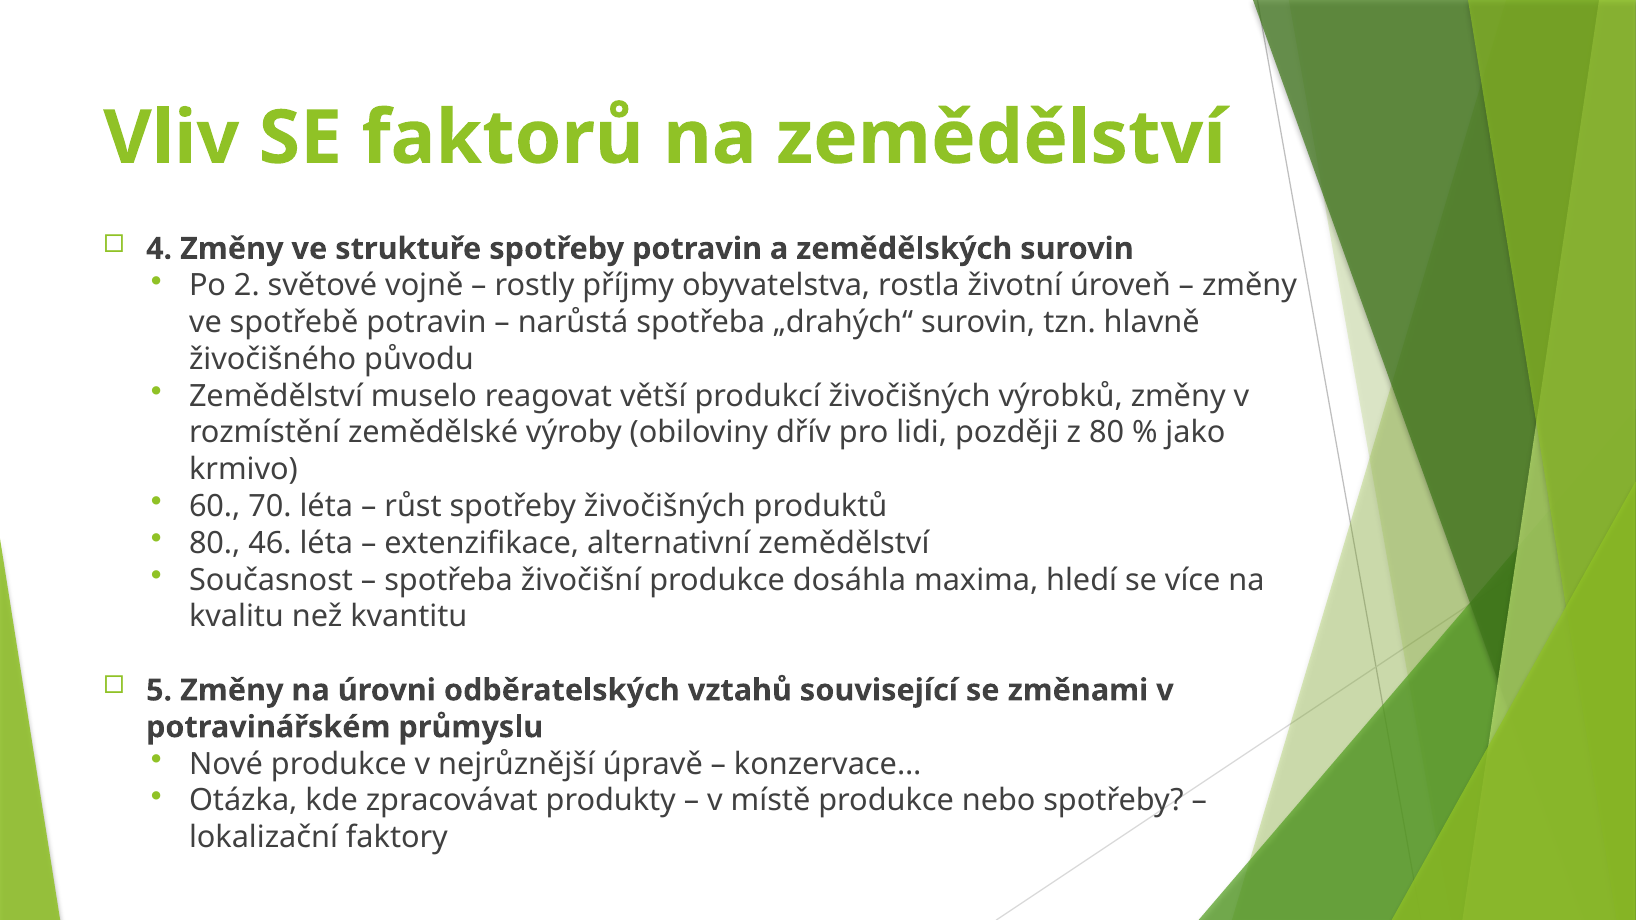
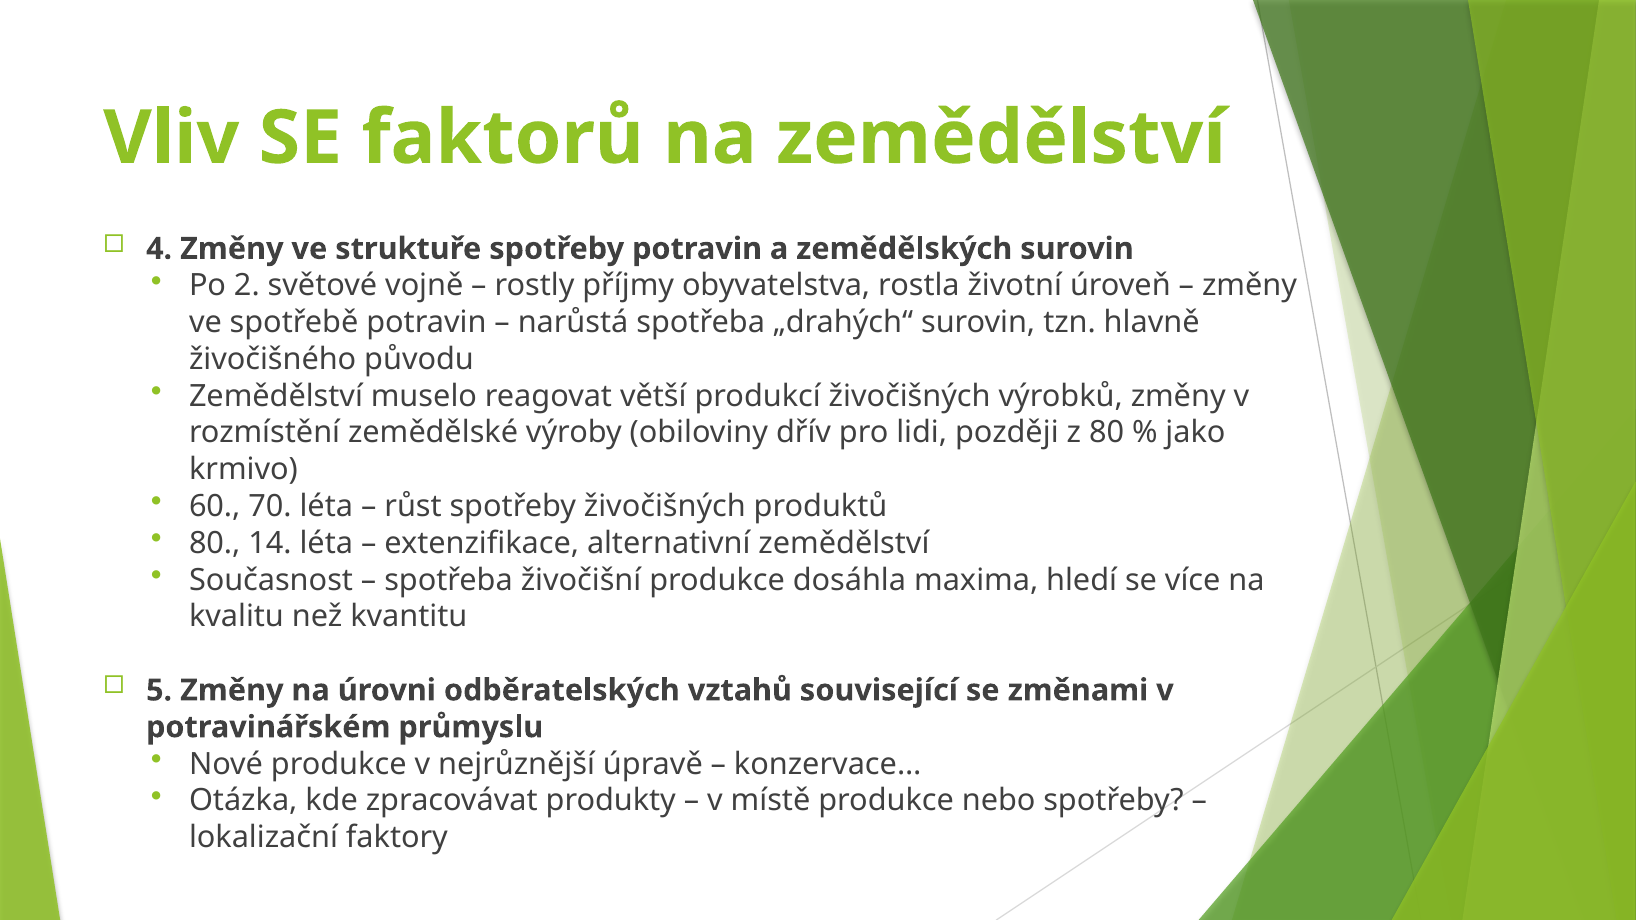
46: 46 -> 14
